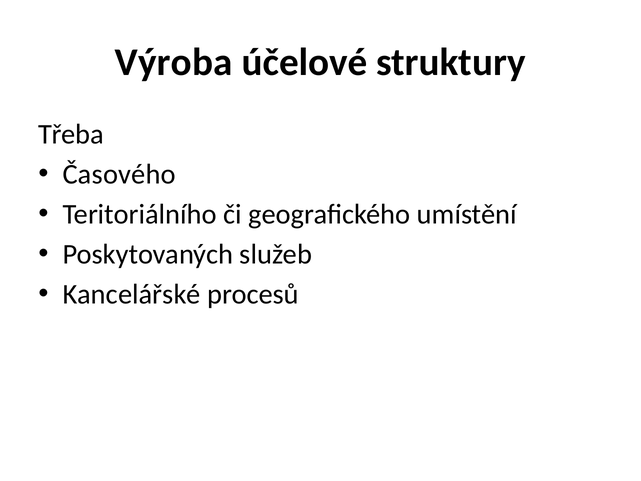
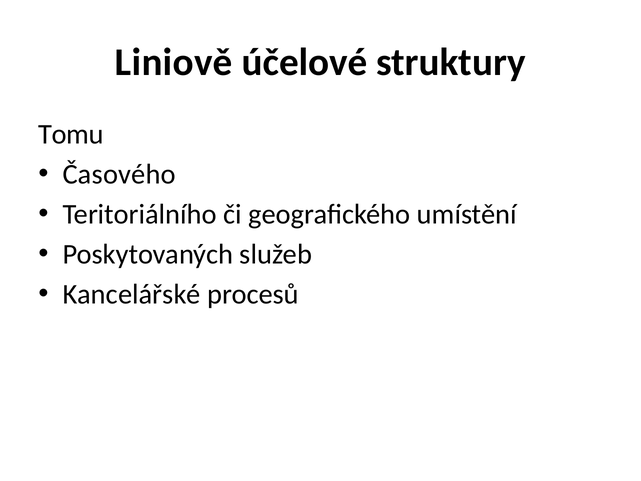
Výroba: Výroba -> Liniově
Třeba: Třeba -> Tomu
